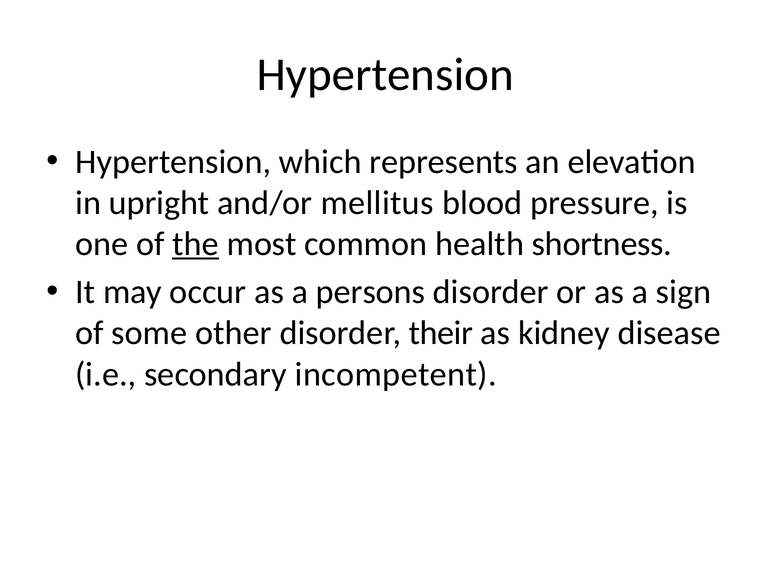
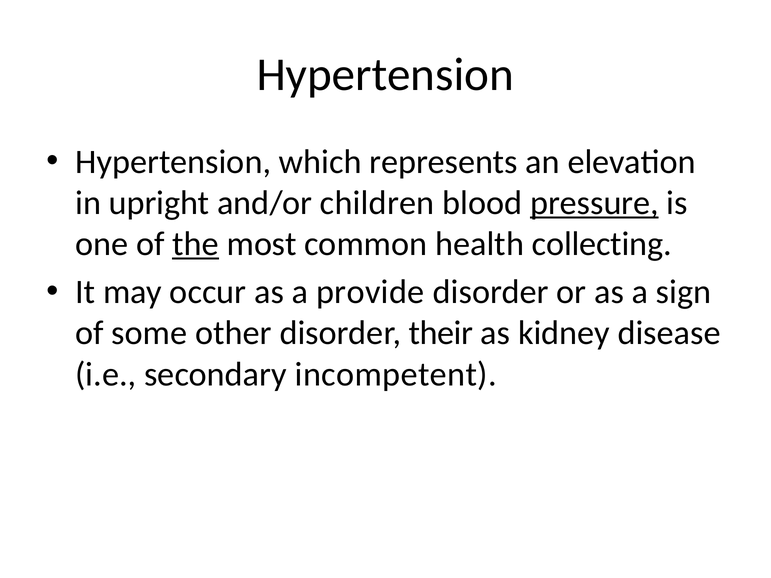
mellitus: mellitus -> children
pressure underline: none -> present
shortness: shortness -> collecting
persons: persons -> provide
